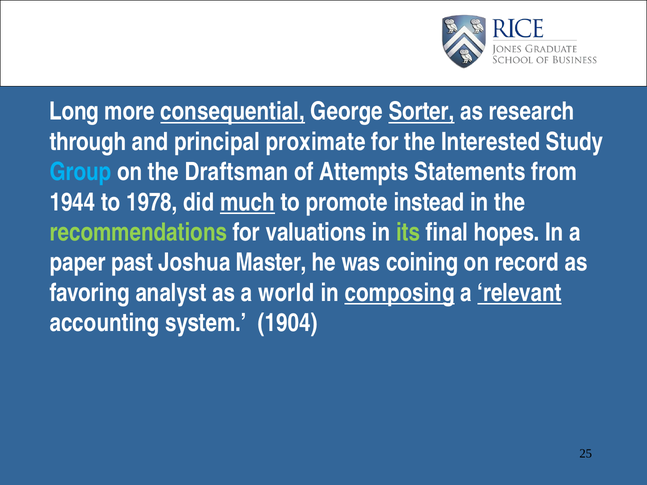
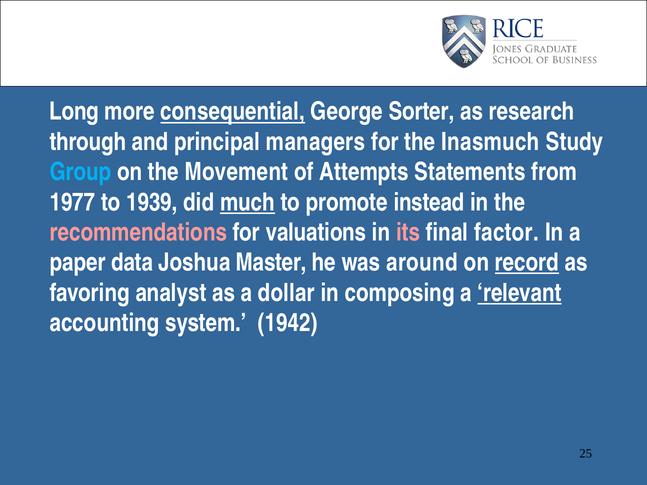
Sorter underline: present -> none
proximate: proximate -> managers
Interested: Interested -> Inasmuch
Draftsman: Draftsman -> Movement
1944: 1944 -> 1977
1978: 1978 -> 1939
recommendations colour: light green -> pink
its colour: light green -> pink
hopes: hopes -> factor
past: past -> data
coining: coining -> around
record underline: none -> present
world: world -> dollar
composing underline: present -> none
1904: 1904 -> 1942
